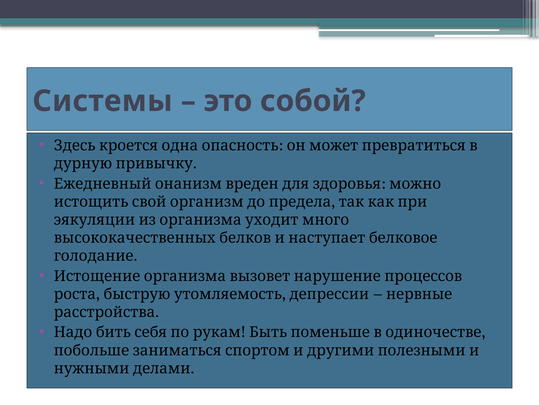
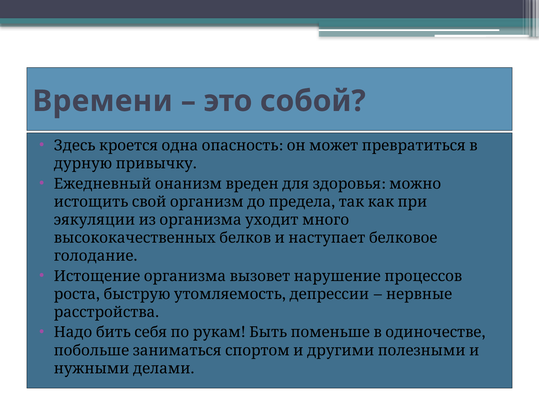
Системы: Системы -> Времени
